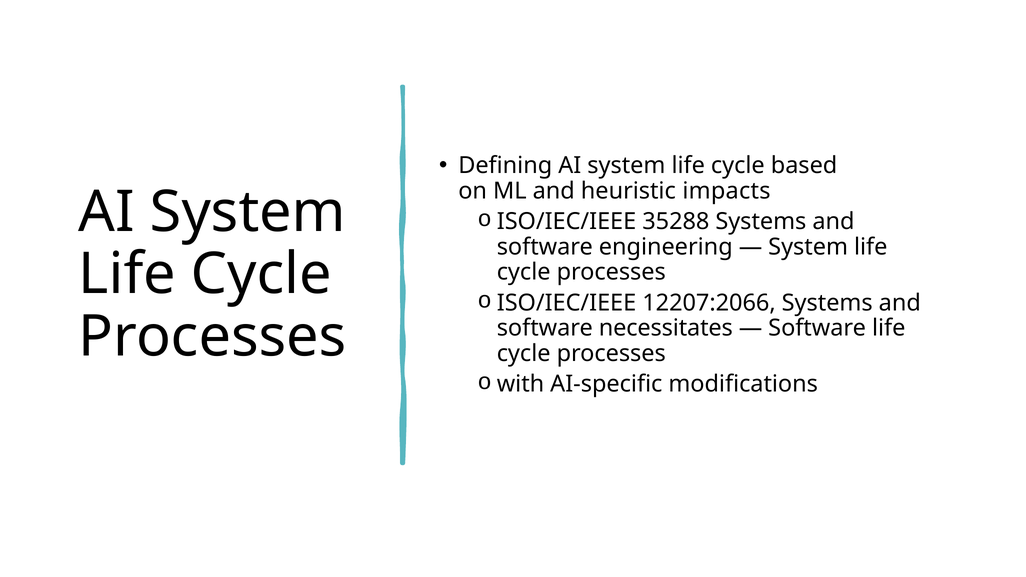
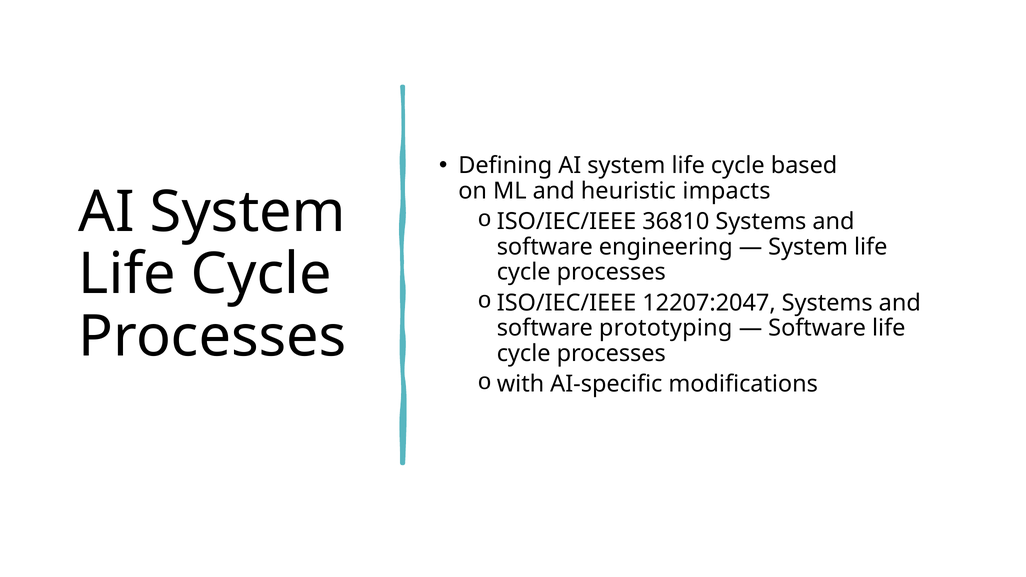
35288: 35288 -> 36810
12207:2066: 12207:2066 -> 12207:2047
necessitates: necessitates -> prototyping
